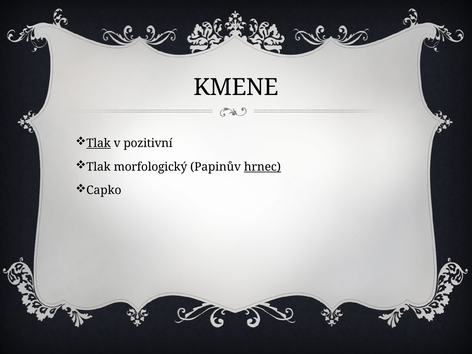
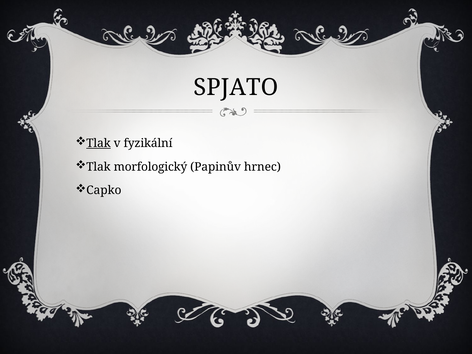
KMENE: KMENE -> SPJATO
pozitivní: pozitivní -> fyzikální
hrnec underline: present -> none
